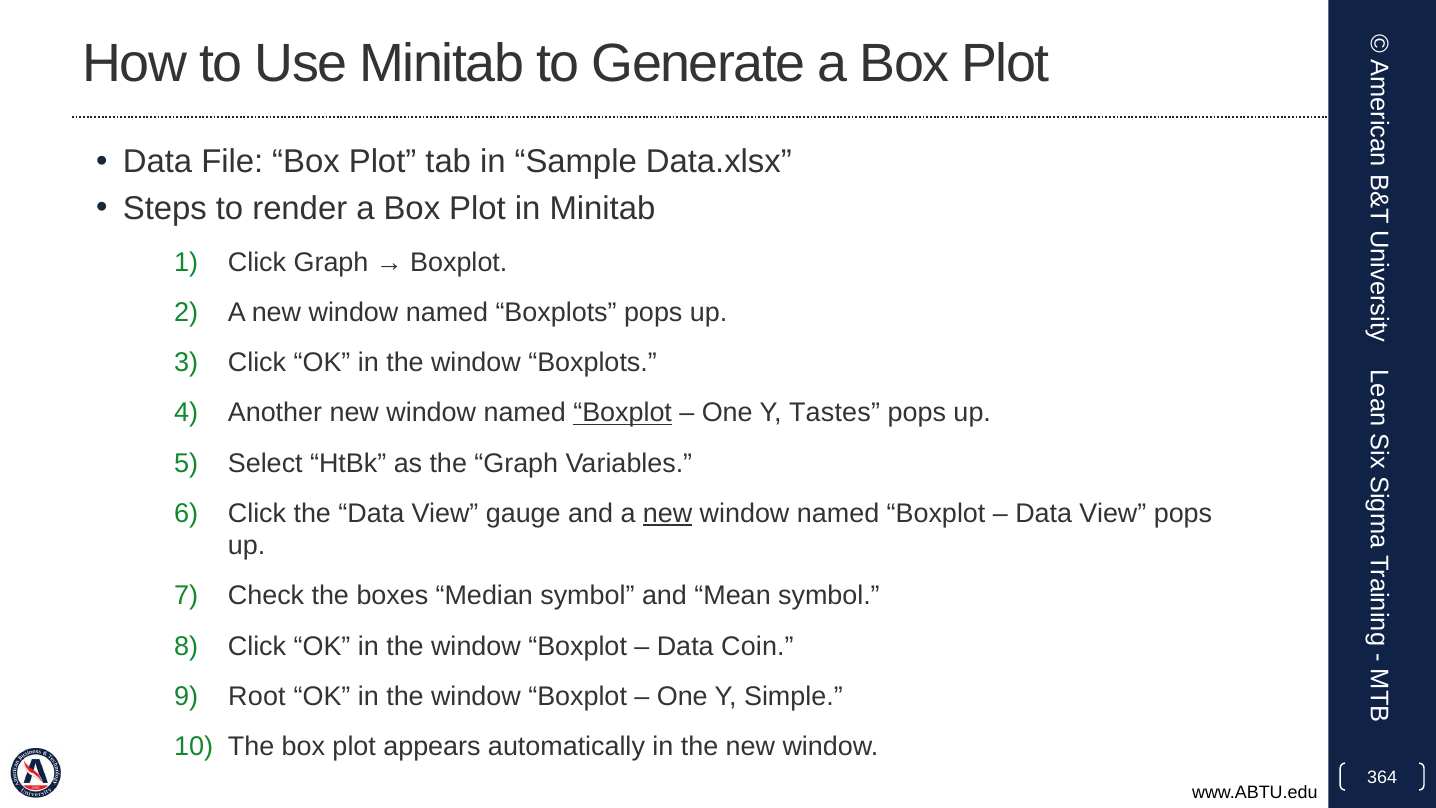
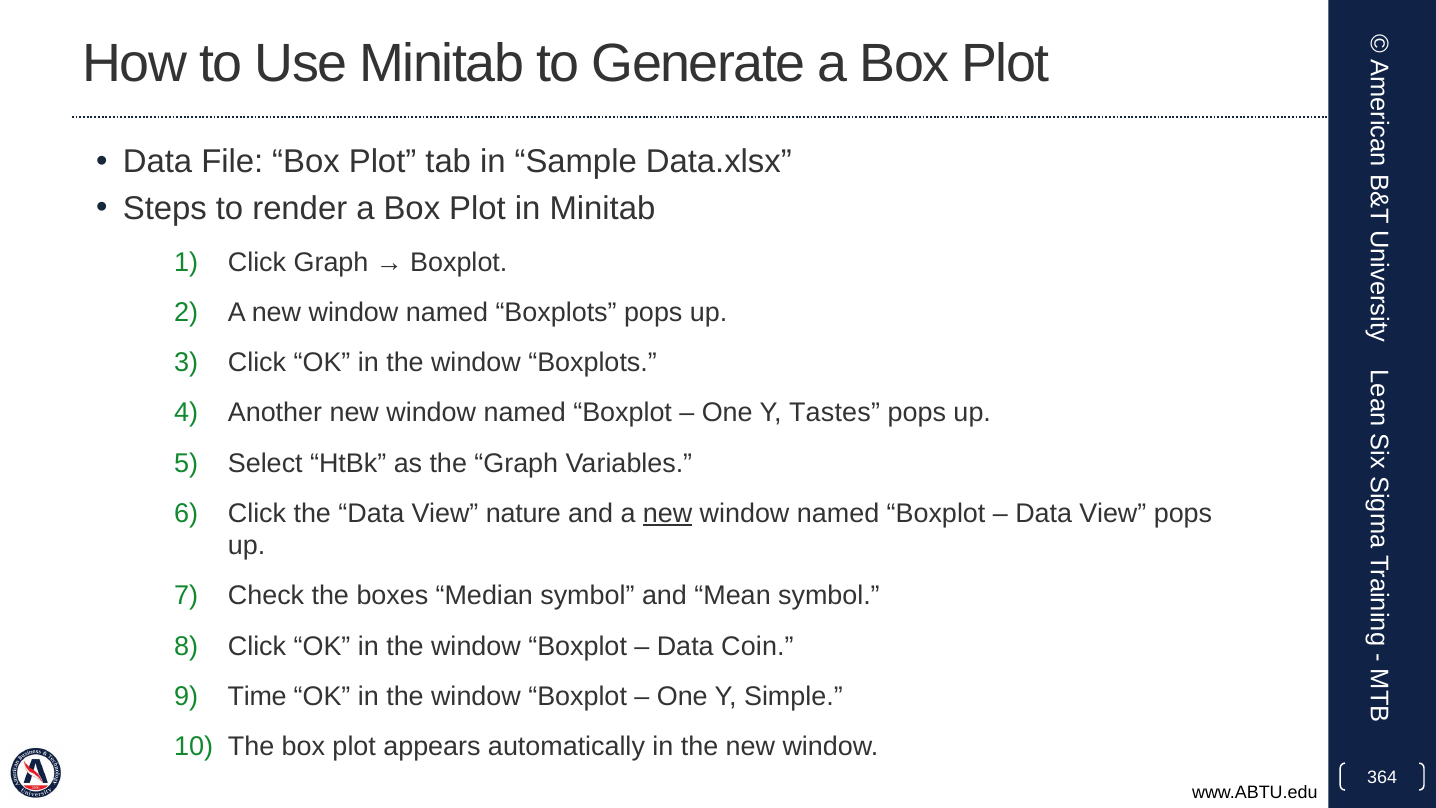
Boxplot at (623, 413) underline: present -> none
gauge: gauge -> nature
Root: Root -> Time
